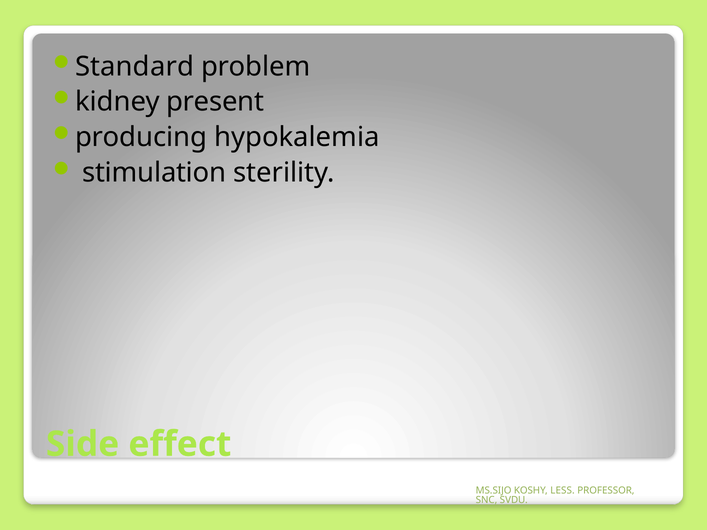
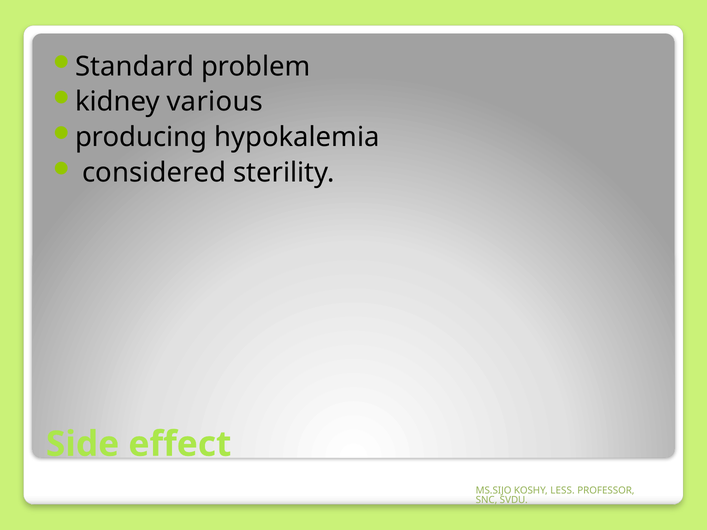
present: present -> various
stimulation: stimulation -> considered
